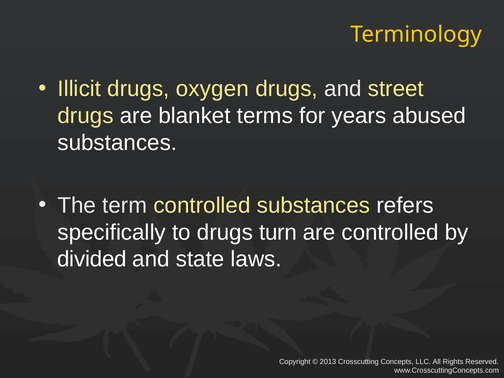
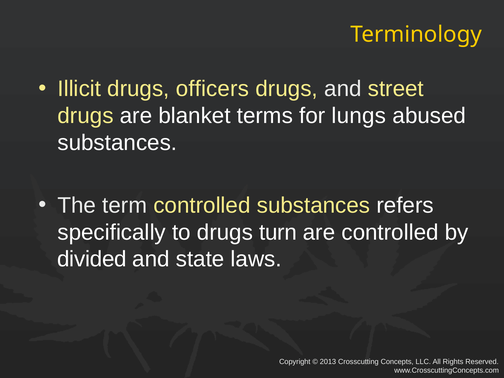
oxygen: oxygen -> officers
years: years -> lungs
